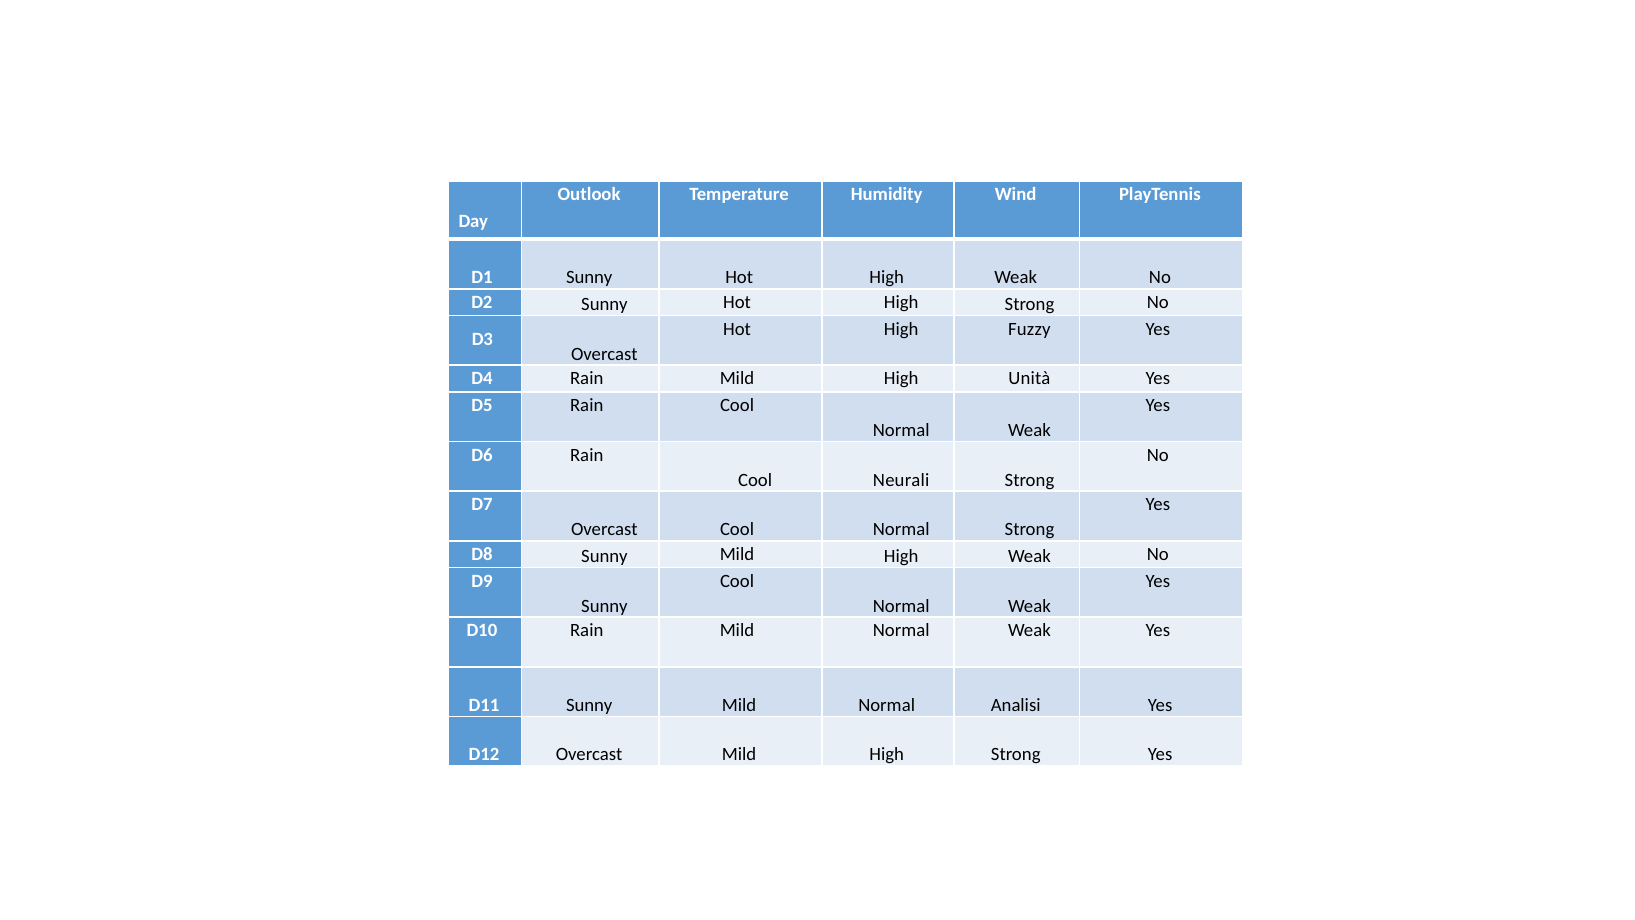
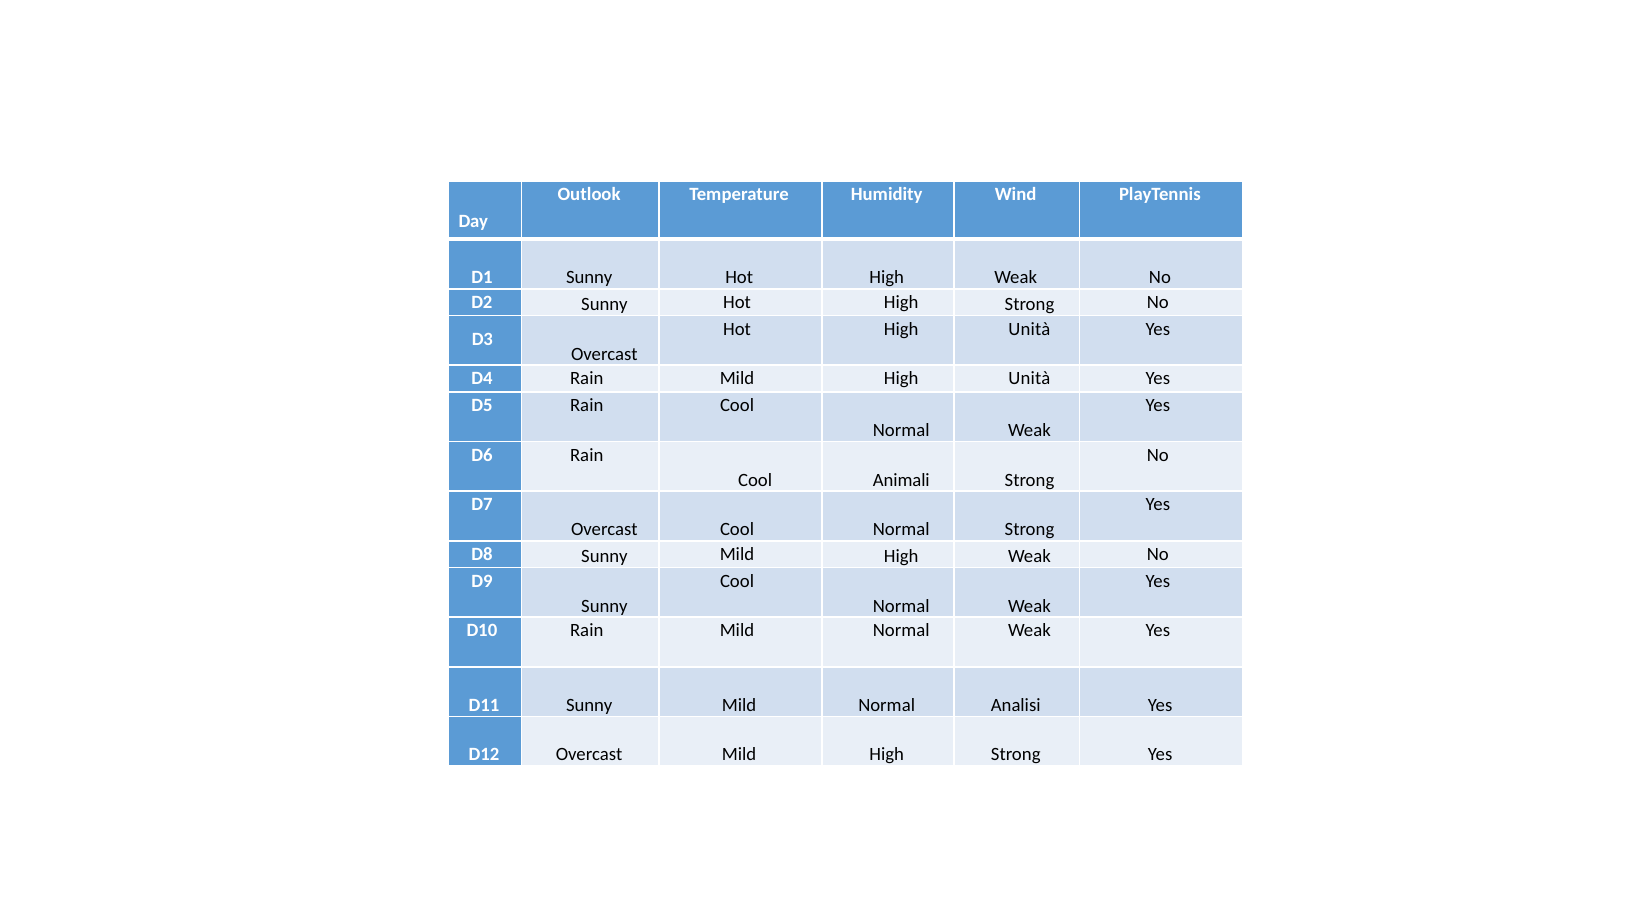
Hot High Fuzzy: Fuzzy -> Unità
Neurali: Neurali -> Animali
